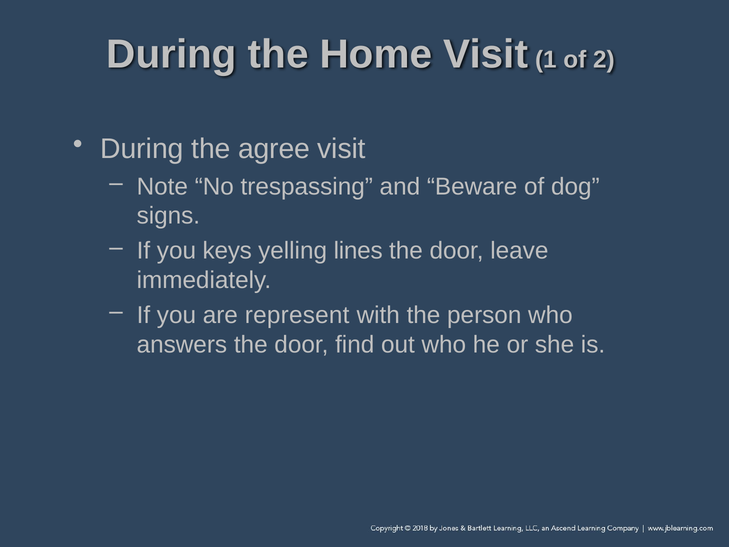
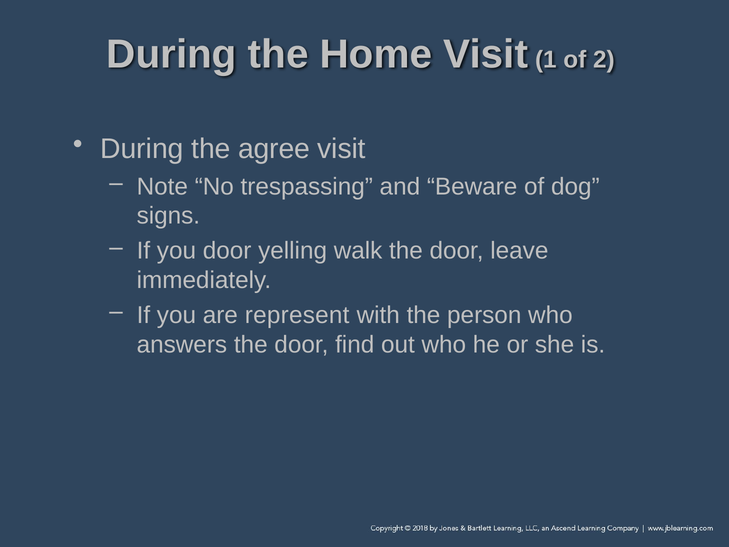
you keys: keys -> door
lines: lines -> walk
